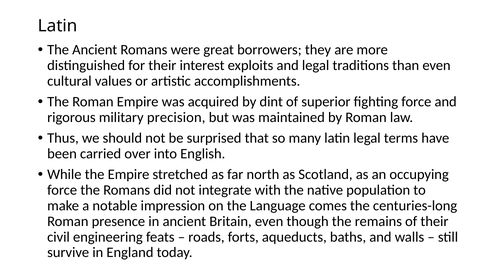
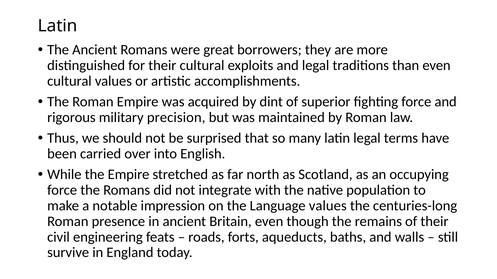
their interest: interest -> cultural
Language comes: comes -> values
